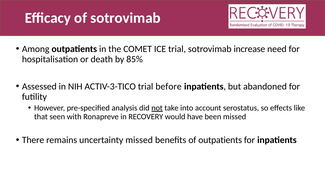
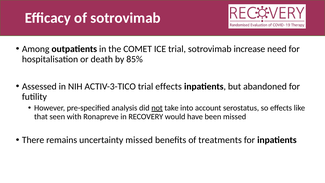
trial before: before -> effects
of outpatients: outpatients -> treatments
